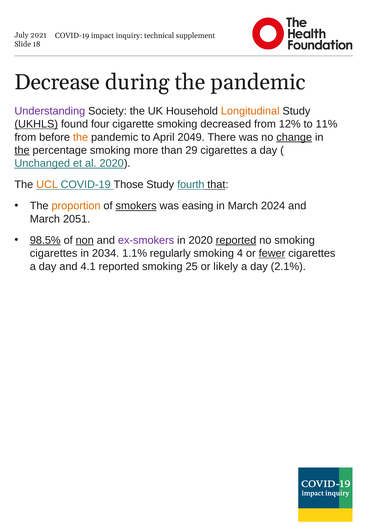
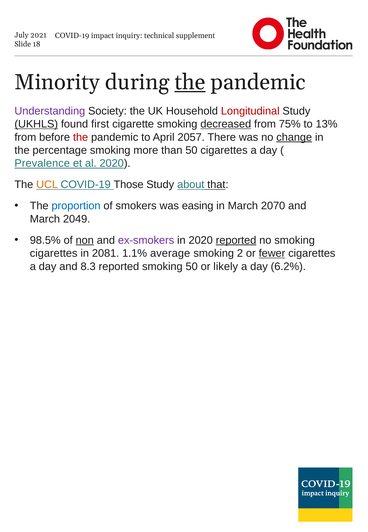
Decrease: Decrease -> Minority
the at (190, 82) underline: none -> present
Longitudinal colour: orange -> red
four: four -> first
decreased underline: none -> present
12%: 12% -> 75%
11%: 11% -> 13%
the at (81, 137) colour: orange -> red
2049: 2049 -> 2057
the at (22, 150) underline: present -> none
than 29: 29 -> 50
Unchanged: Unchanged -> Prevalence
fourth: fourth -> about
proportion colour: orange -> blue
smokers underline: present -> none
2024: 2024 -> 2070
2051: 2051 -> 2049
98.5% underline: present -> none
2034: 2034 -> 2081
regularly: regularly -> average
4: 4 -> 2
4.1: 4.1 -> 8.3
smoking 25: 25 -> 50
2.1%: 2.1% -> 6.2%
